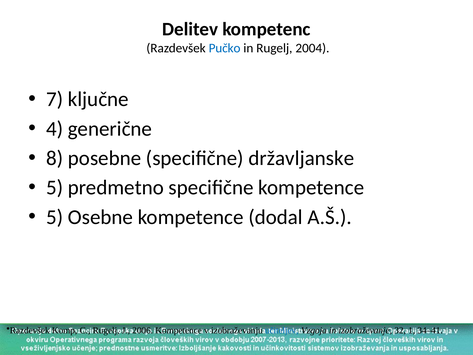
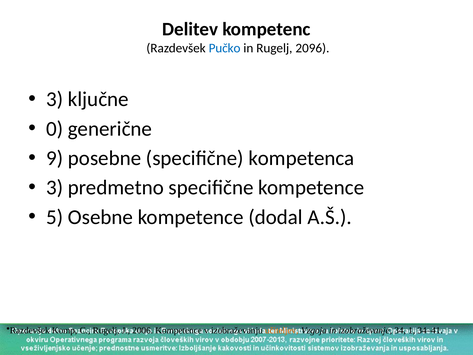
2004: 2004 -> 2096
7 at (55, 99): 7 -> 3
4: 4 -> 0
8: 8 -> 9
državljanske: državljanske -> kompetenca
5 at (55, 188): 5 -> 3
učiteljev colour: blue -> orange
32: 32 -> 34
